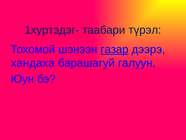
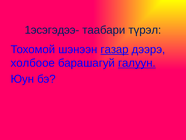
1хyртэдэг-: 1хyртэдэг- -> 1эсэгэдээ-
хандаха: хандаха -> холбоое
галуун underline: none -> present
